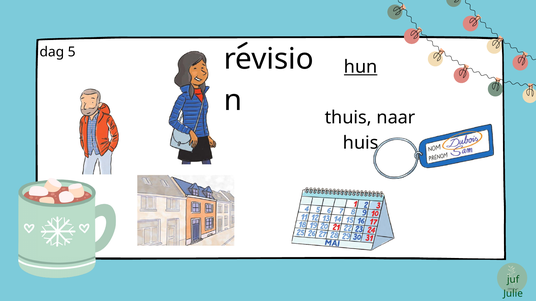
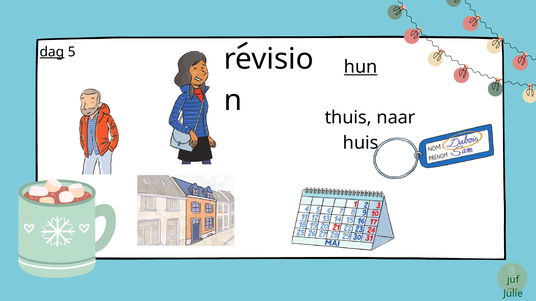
dag underline: none -> present
